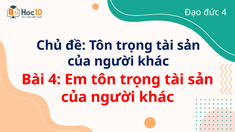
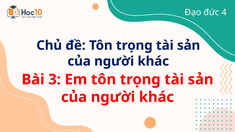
Bài 4: 4 -> 3
